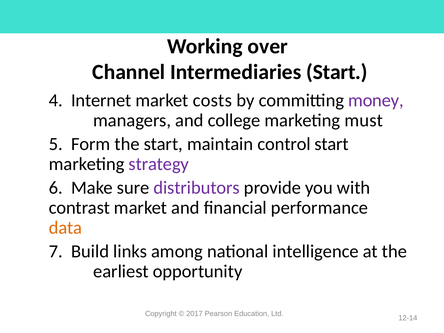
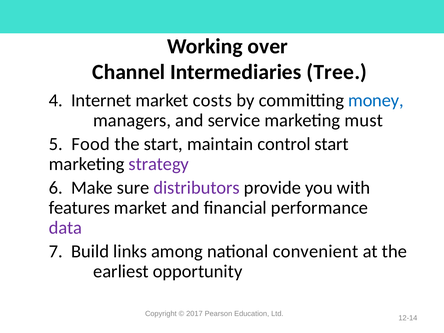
Intermediaries Start: Start -> Tree
money colour: purple -> blue
college: college -> service
Form: Form -> Food
contrast: contrast -> features
data colour: orange -> purple
intelligence: intelligence -> convenient
